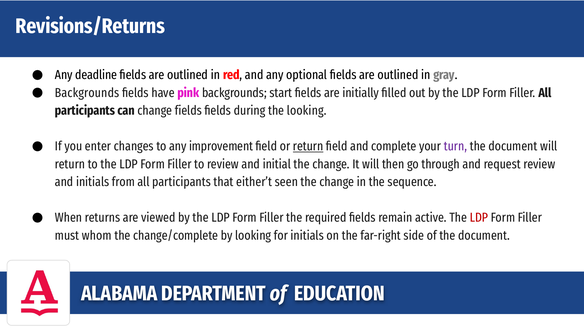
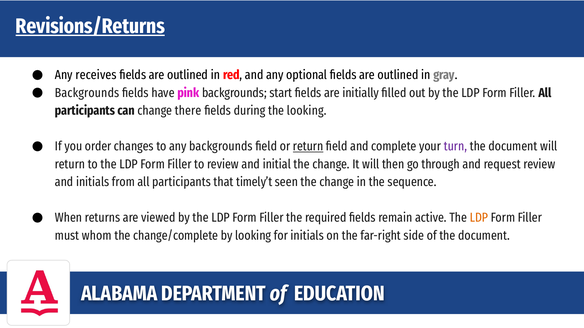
Revisions/Returns underline: none -> present
deadline: deadline -> receives
change fields: fields -> there
enter: enter -> order
any improvement: improvement -> backgrounds
either’t: either’t -> timely’t
LDP at (479, 218) colour: red -> orange
